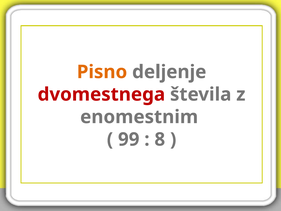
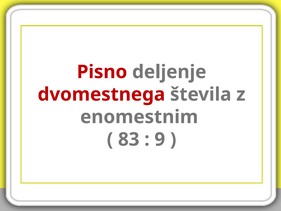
Pisno colour: orange -> red
99: 99 -> 83
8: 8 -> 9
